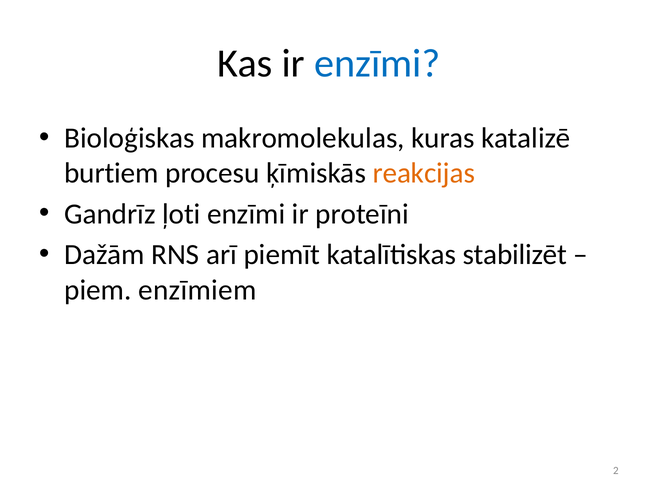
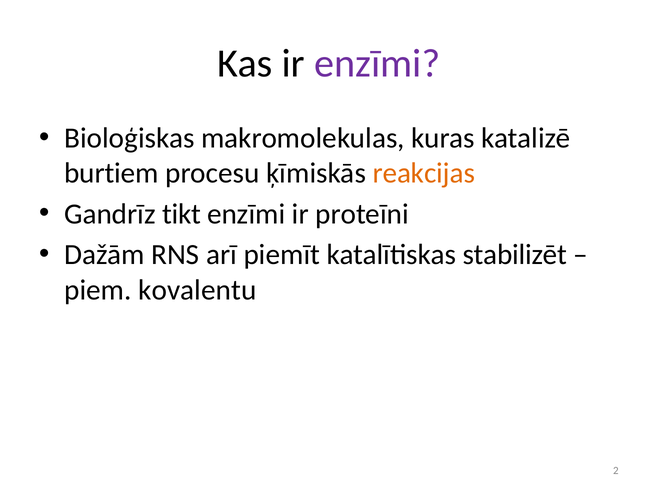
enzīmi at (377, 64) colour: blue -> purple
ļoti: ļoti -> tikt
enzīmiem: enzīmiem -> kovalentu
